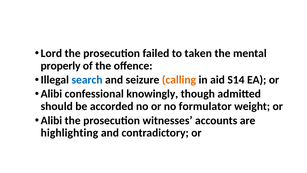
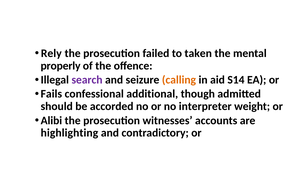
Lord: Lord -> Rely
search colour: blue -> purple
Alibi at (51, 94): Alibi -> Fails
knowingly: knowingly -> additional
formulator: formulator -> interpreter
